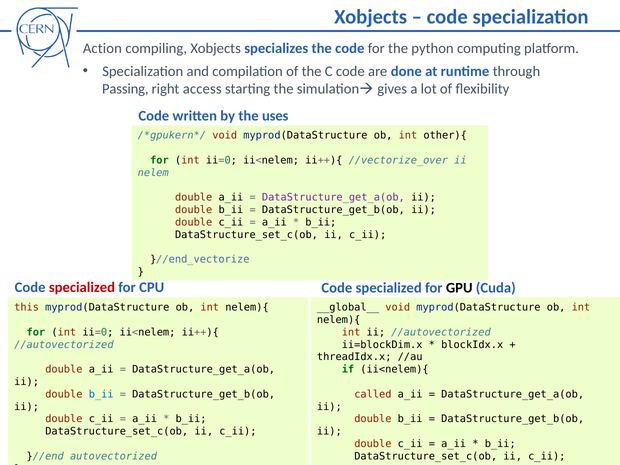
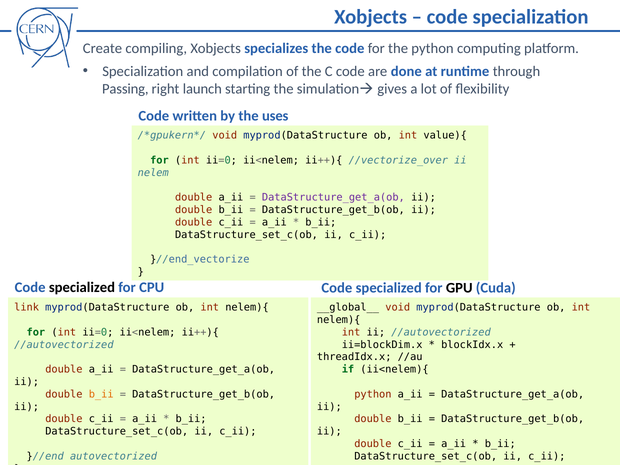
Action: Action -> Create
access: access -> launch
other){: other){ -> value){
specialized at (82, 287) colour: red -> black
this: this -> link
b_ii at (101, 394) colour: blue -> orange
called at (373, 394): called -> python
